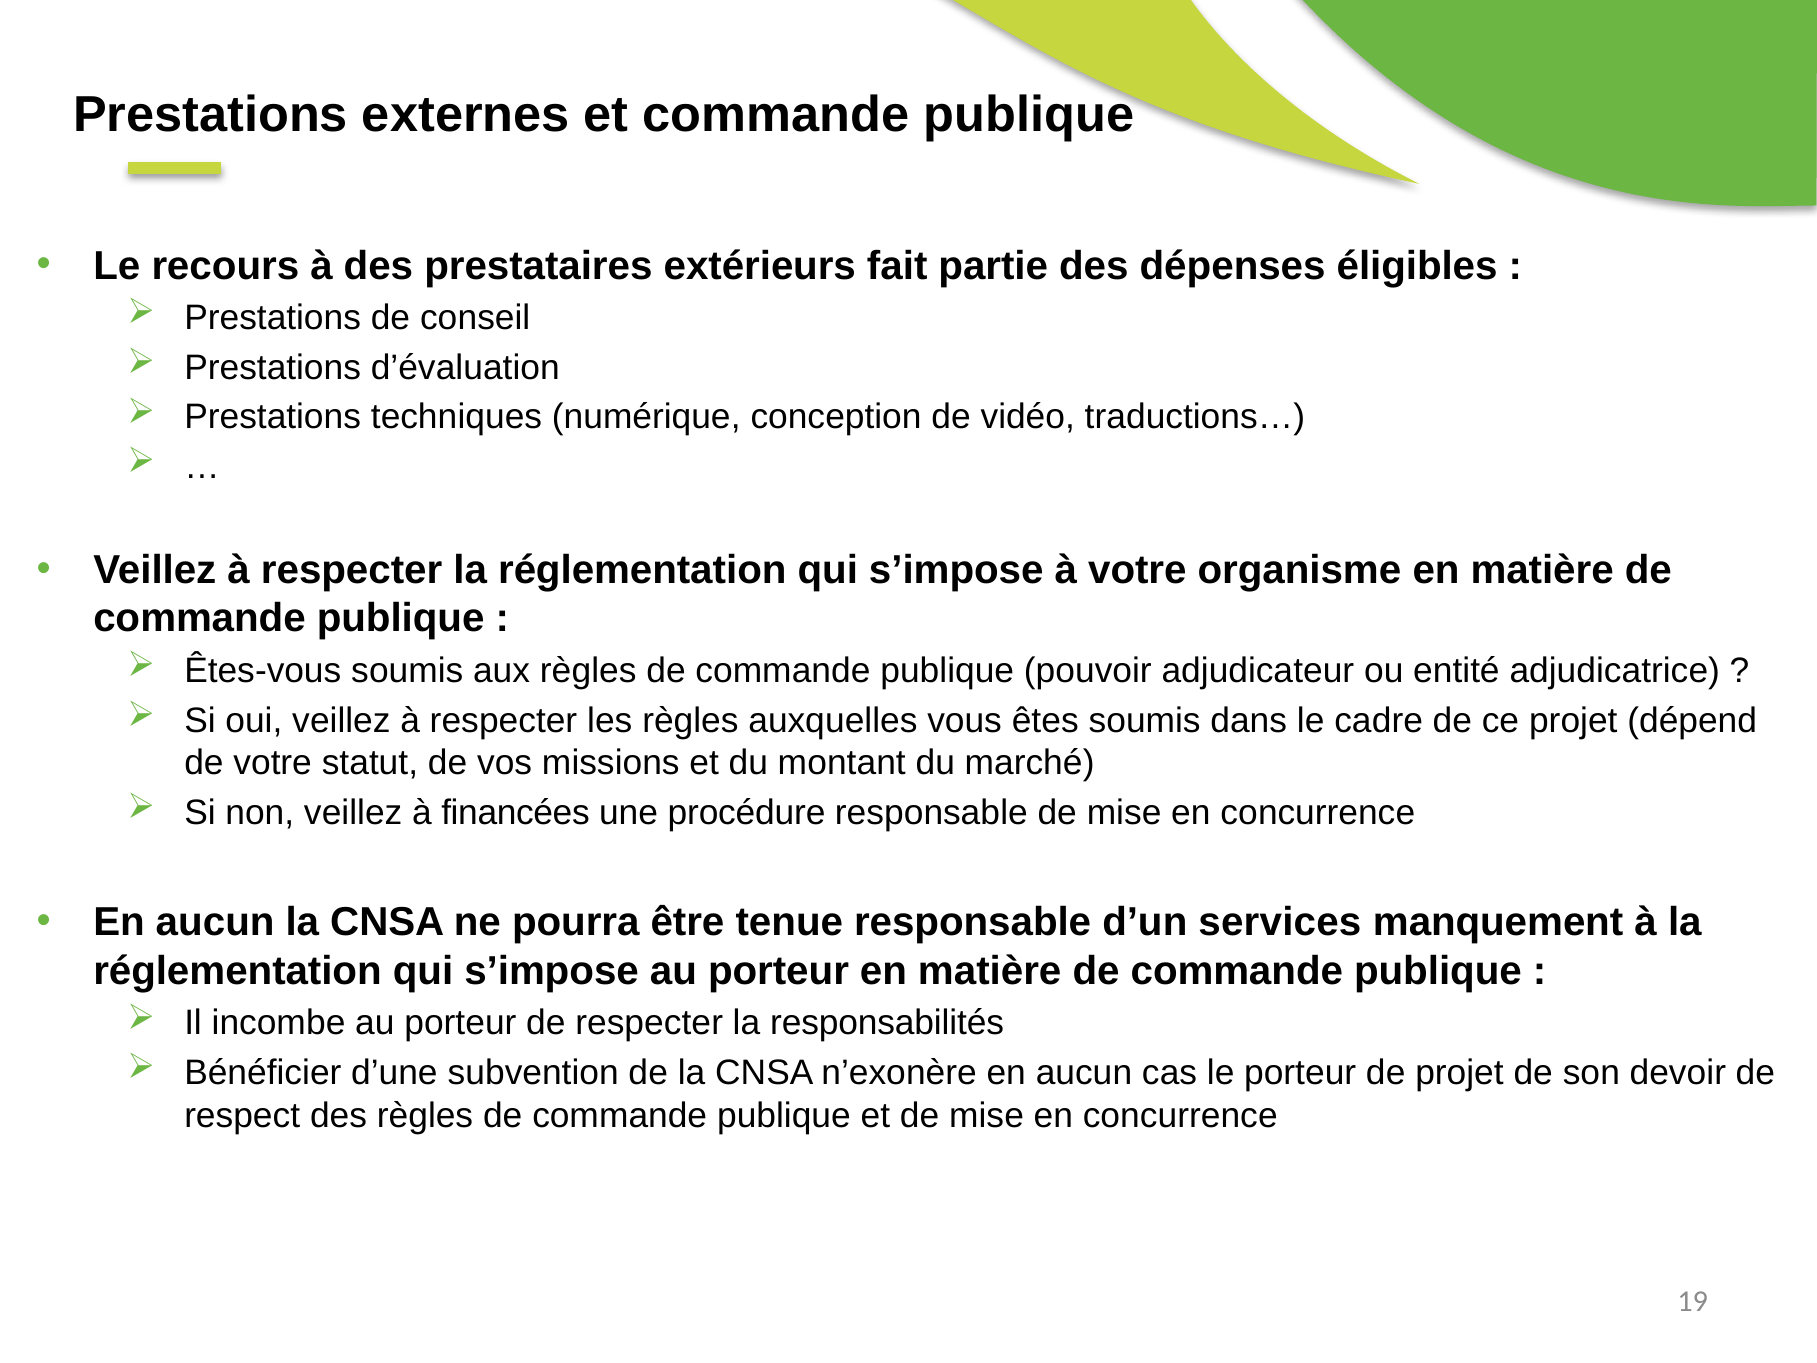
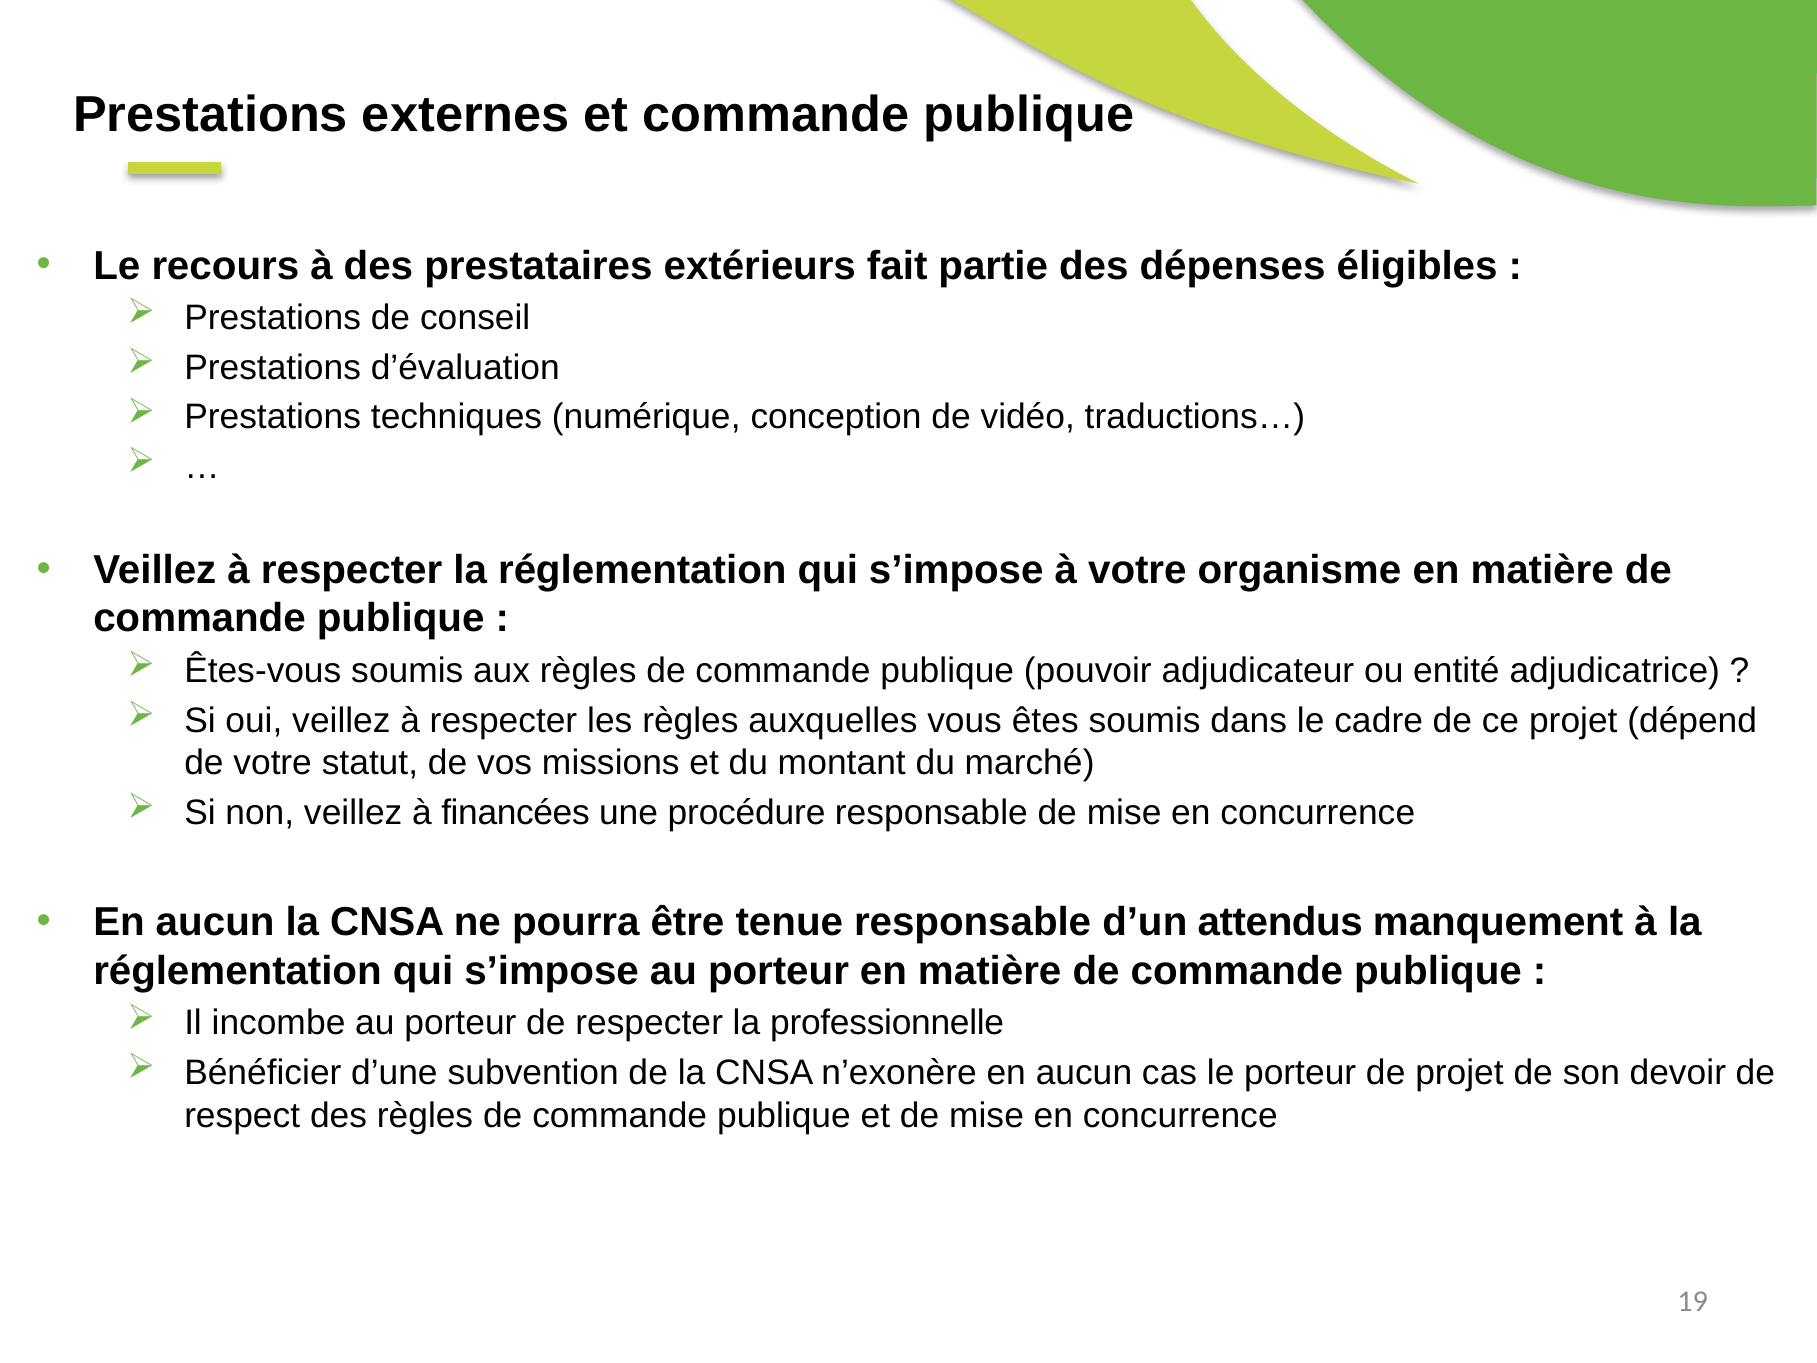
services: services -> attendus
responsabilités: responsabilités -> professionnelle
